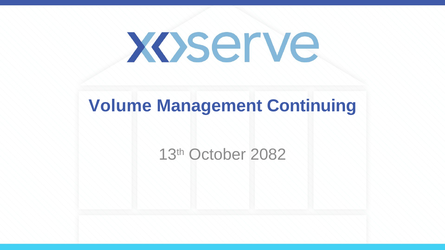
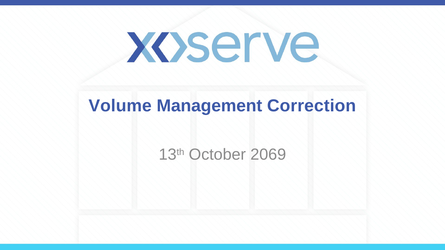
Continuing: Continuing -> Correction
2082: 2082 -> 2069
